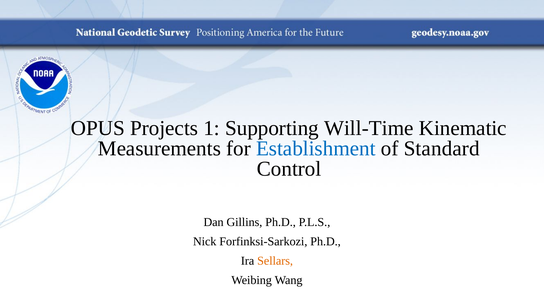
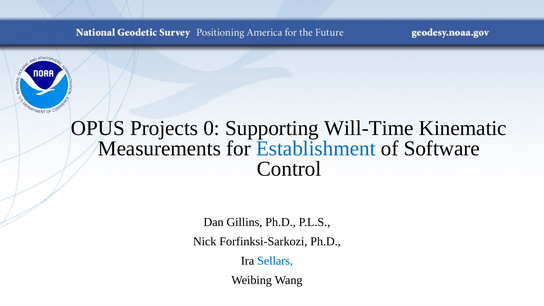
1: 1 -> 0
Standard: Standard -> Software
Sellars colour: orange -> blue
